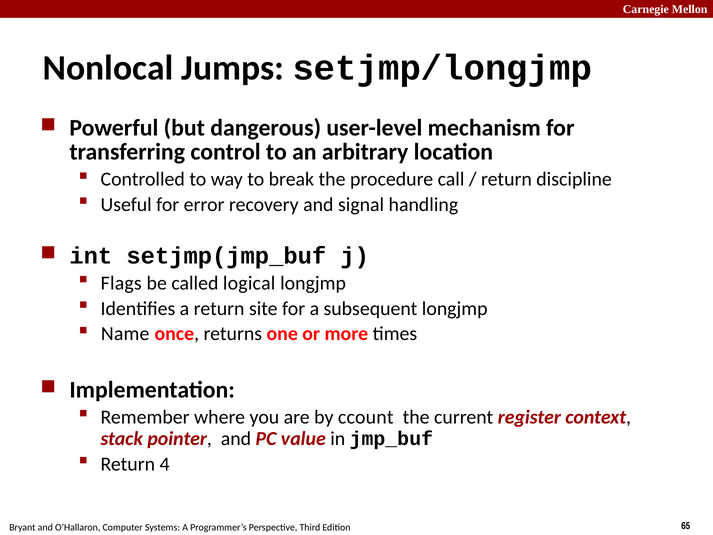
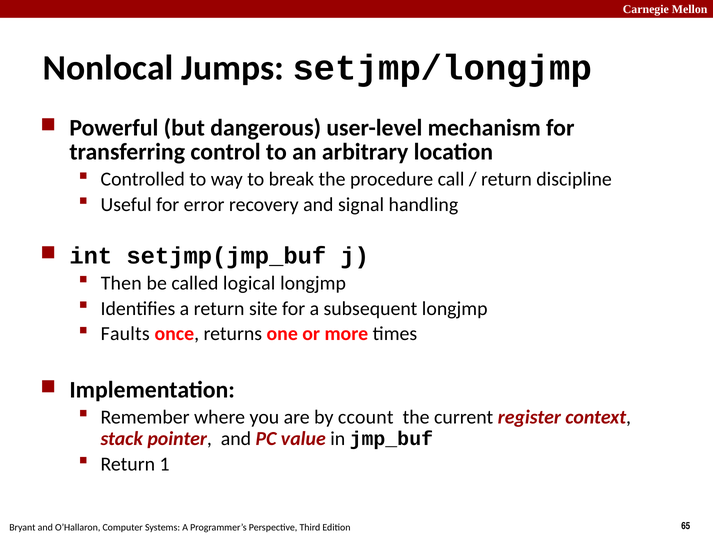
Flags: Flags -> Then
Name: Name -> Faults
4: 4 -> 1
